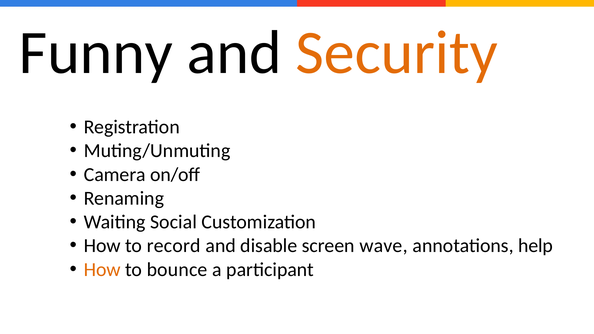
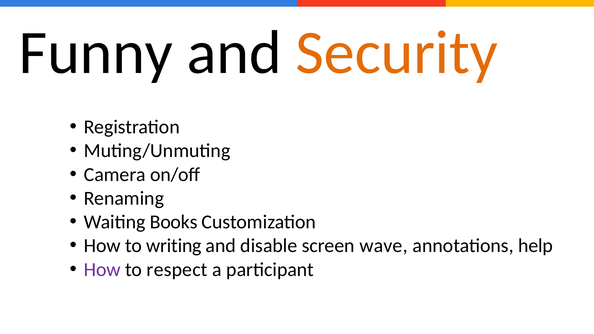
Social: Social -> Books
record: record -> writing
How at (102, 270) colour: orange -> purple
bounce: bounce -> respect
